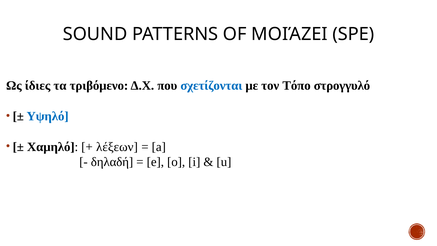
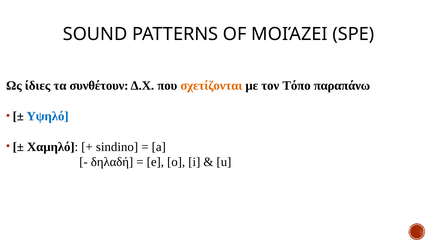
τριβόμενο: τριβόμενο -> συνθέτουν
σχετίζονται colour: blue -> orange
στρογγυλό: στρογγυλό -> παραπάνω
λέξεων: λέξεων -> sindino
